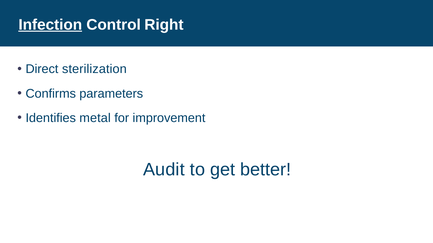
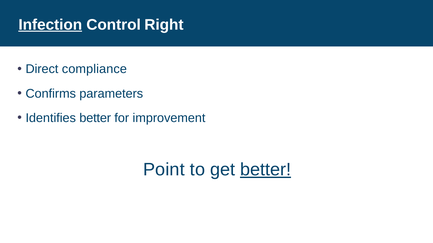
sterilization: sterilization -> compliance
Identifies metal: metal -> better
Audit: Audit -> Point
better at (266, 170) underline: none -> present
